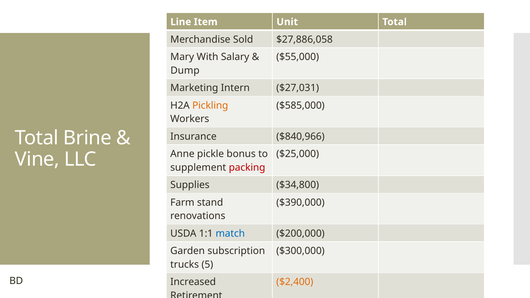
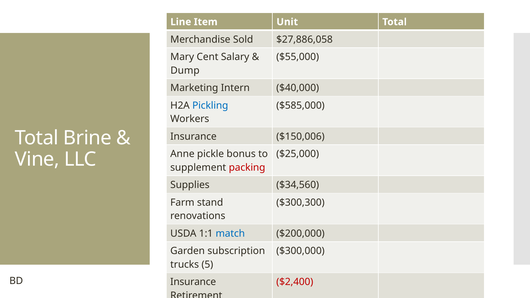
With: With -> Cent
$27,031: $27,031 -> $40,000
Pickling colour: orange -> blue
$840,966: $840,966 -> $150,006
$34,800: $34,800 -> $34,560
$390,000: $390,000 -> $300,300
Increased at (193, 282): Increased -> Insurance
$2,400 colour: orange -> red
